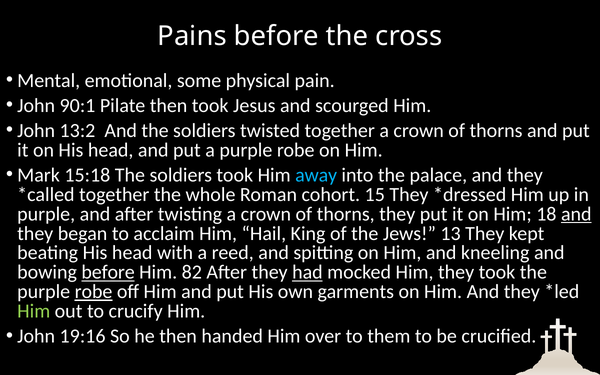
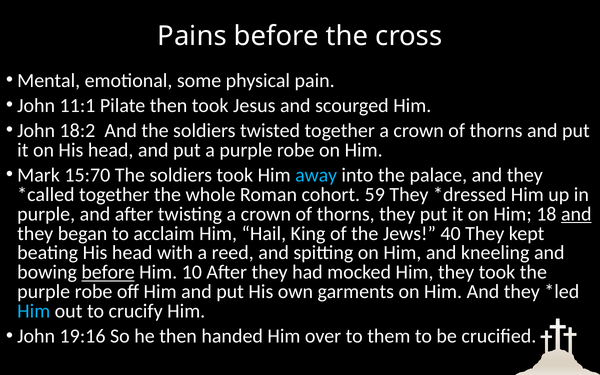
90:1: 90:1 -> 11:1
13:2: 13:2 -> 18:2
15:18: 15:18 -> 15:70
15: 15 -> 59
13: 13 -> 40
82: 82 -> 10
had underline: present -> none
robe at (94, 292) underline: present -> none
Him at (34, 311) colour: light green -> light blue
